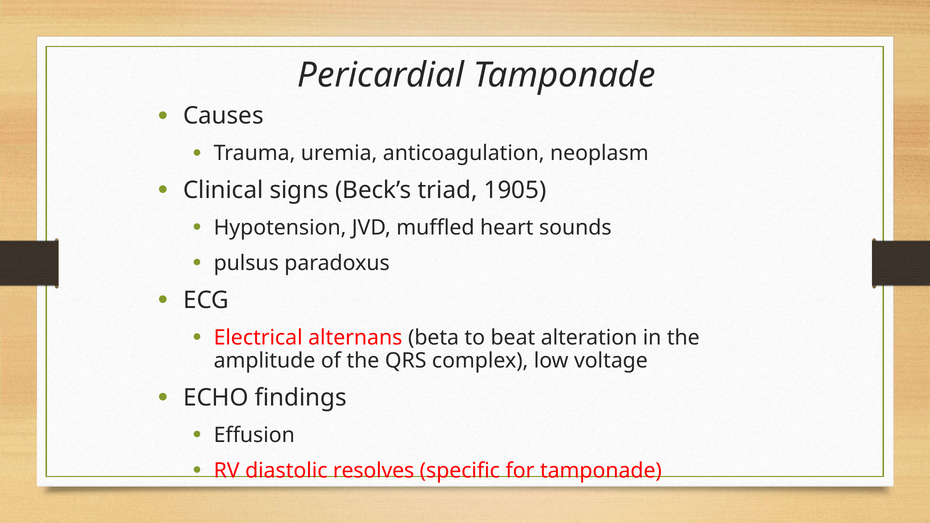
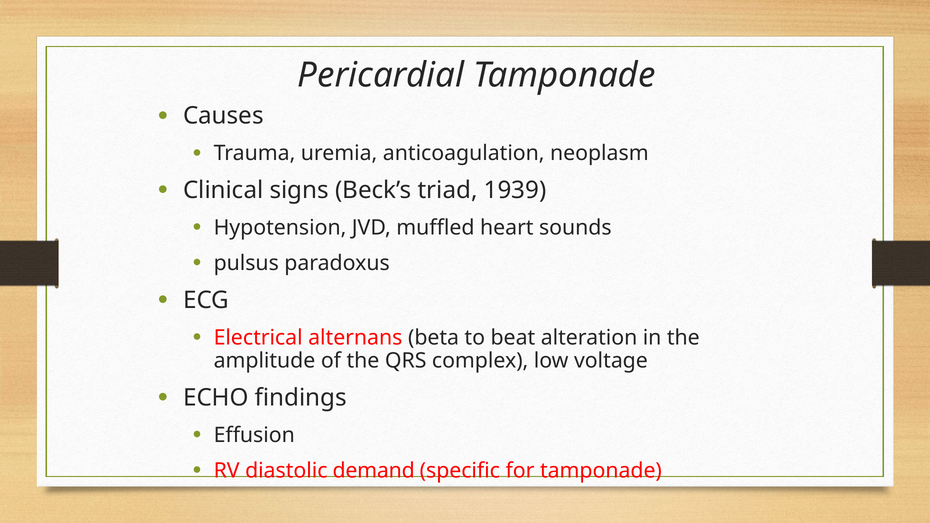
1905: 1905 -> 1939
resolves: resolves -> demand
